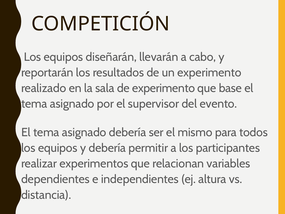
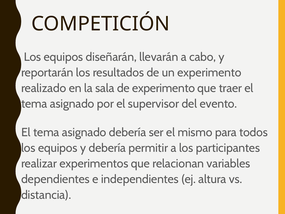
base: base -> traer
